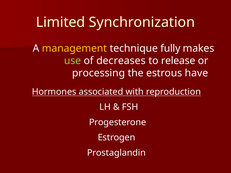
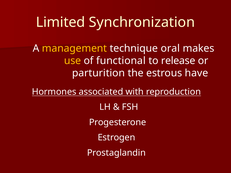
fully: fully -> oral
use colour: light green -> yellow
decreases: decreases -> functional
processing: processing -> parturition
